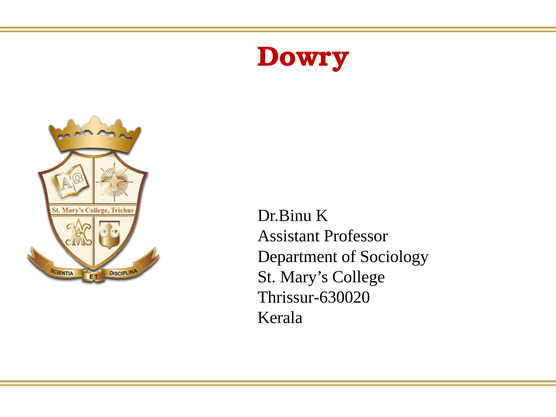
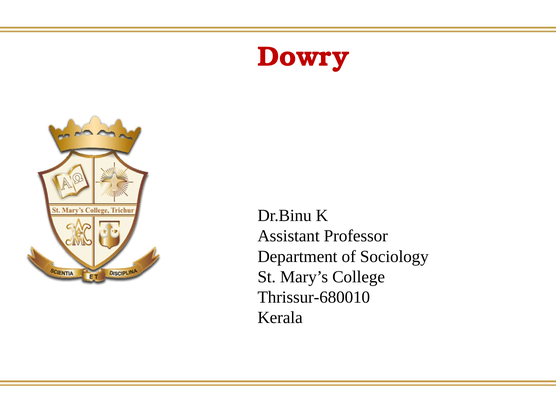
Thrissur-630020: Thrissur-630020 -> Thrissur-680010
